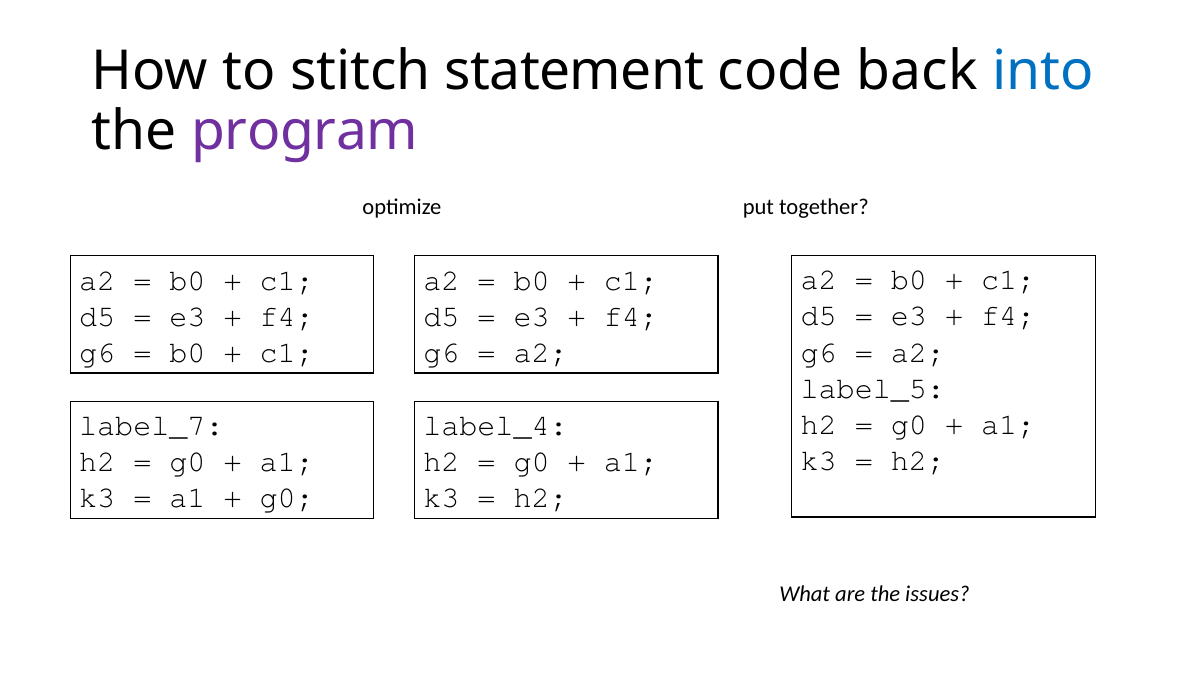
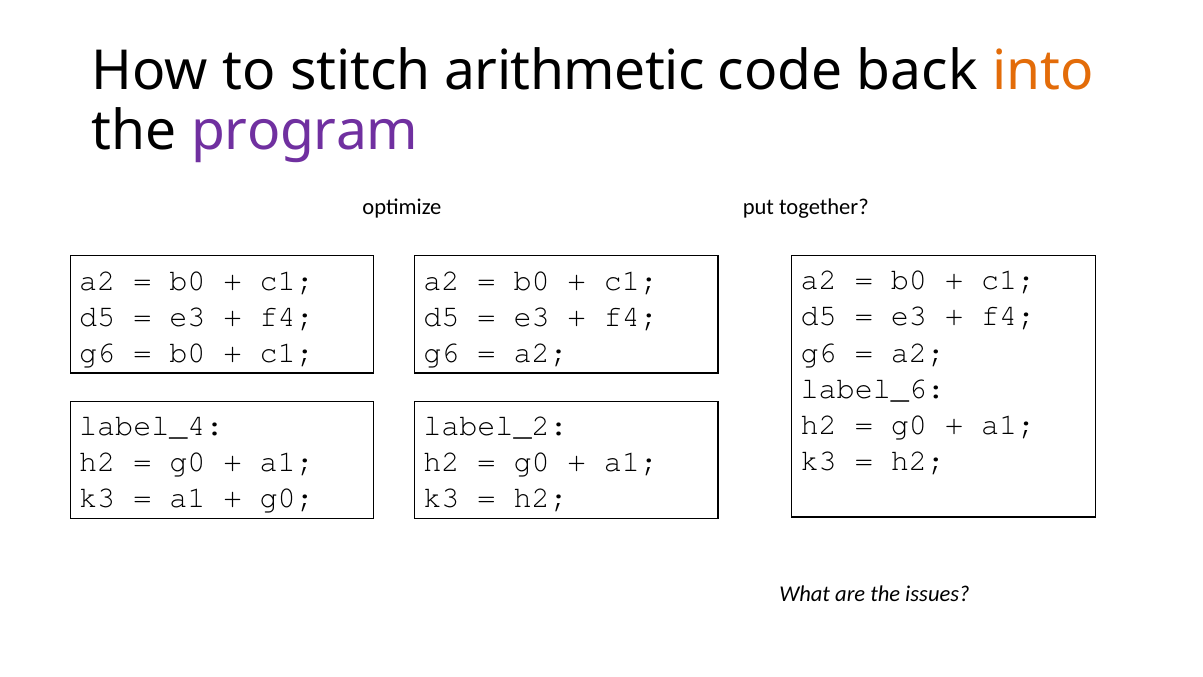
statement: statement -> arithmetic
into colour: blue -> orange
label_5: label_5 -> label_6
label_7: label_7 -> label_4
label_4: label_4 -> label_2
